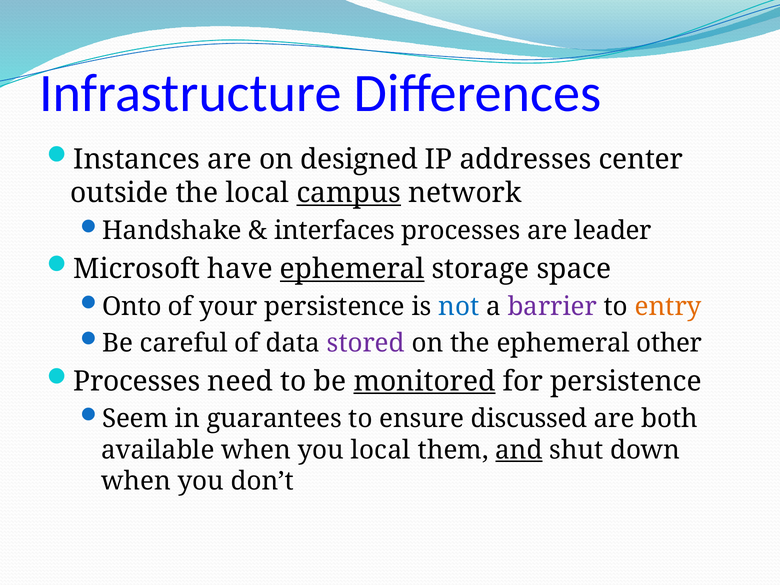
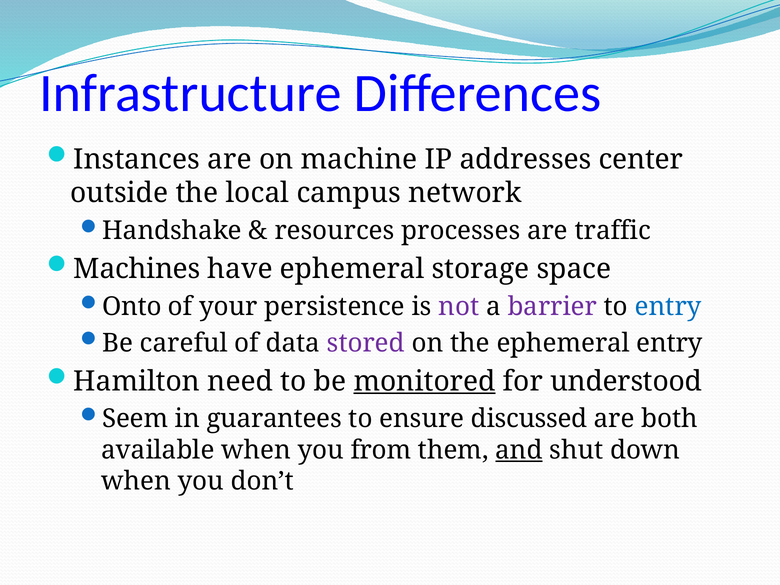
designed: designed -> machine
campus underline: present -> none
interfaces: interfaces -> resources
leader: leader -> traffic
Microsoft: Microsoft -> Machines
ephemeral at (352, 269) underline: present -> none
not colour: blue -> purple
entry at (668, 307) colour: orange -> blue
ephemeral other: other -> entry
Processes at (137, 381): Processes -> Hamilton
for persistence: persistence -> understood
you local: local -> from
